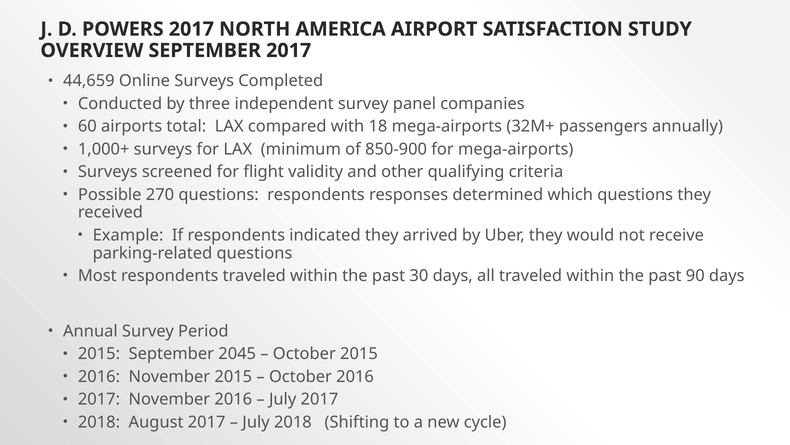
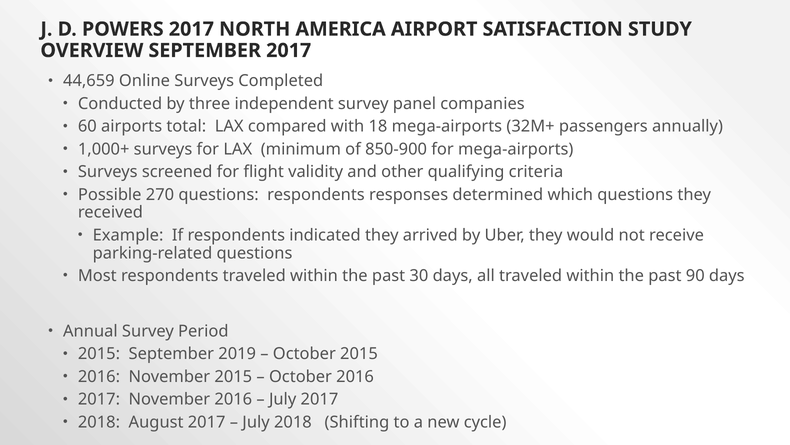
2045: 2045 -> 2019
